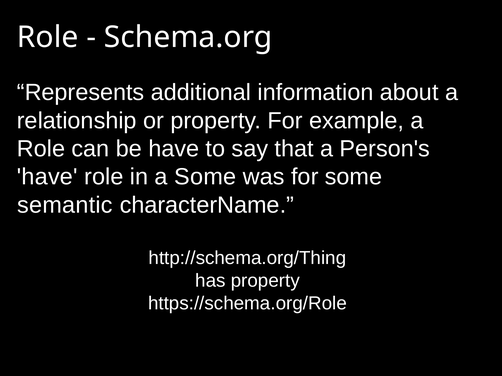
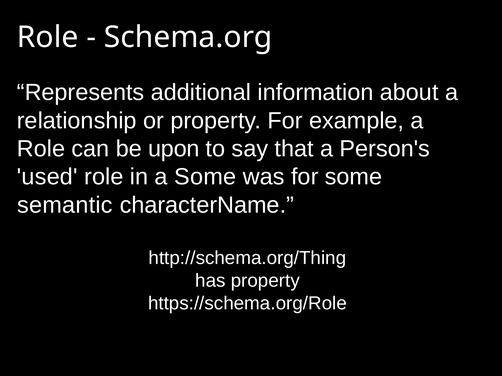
be have: have -> upon
have at (47, 177): have -> used
